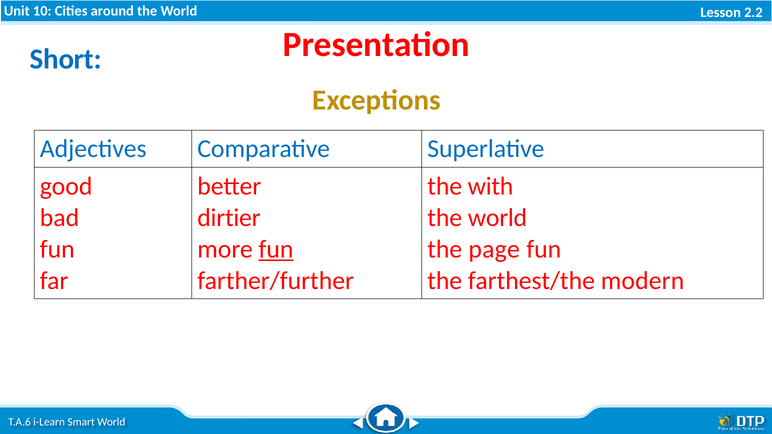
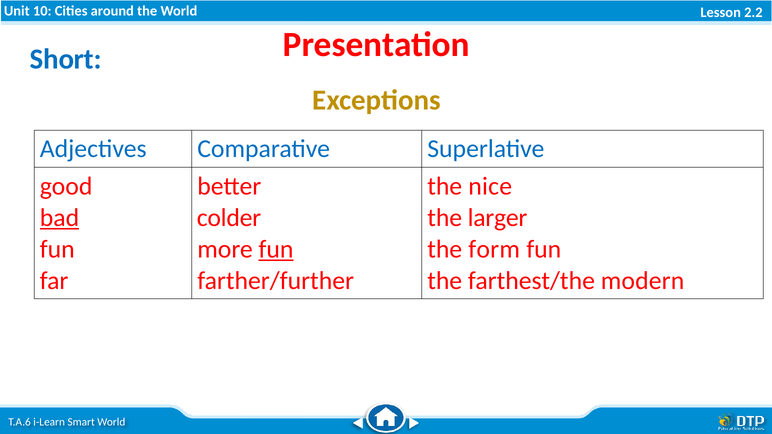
with: with -> nice
bad underline: none -> present
dirtier: dirtier -> colder
world at (497, 218): world -> larger
page: page -> form
